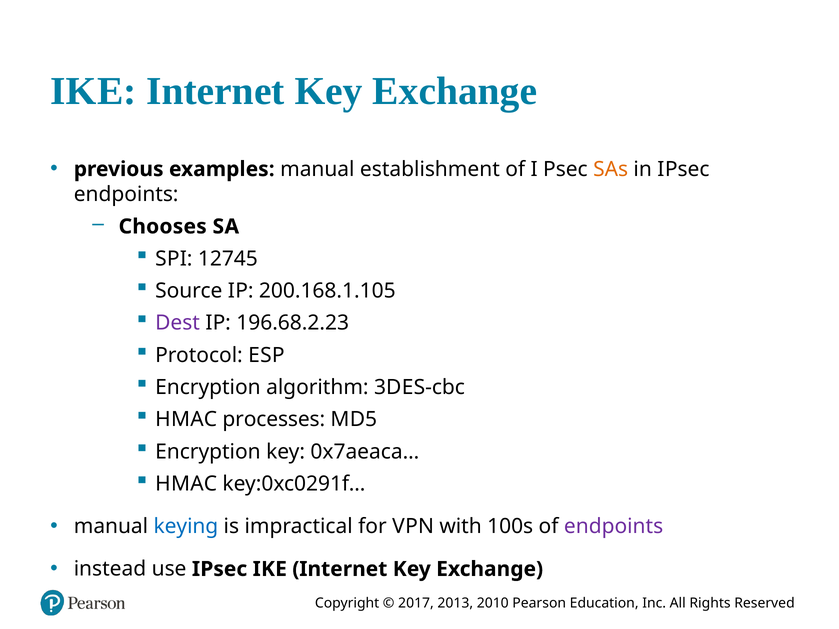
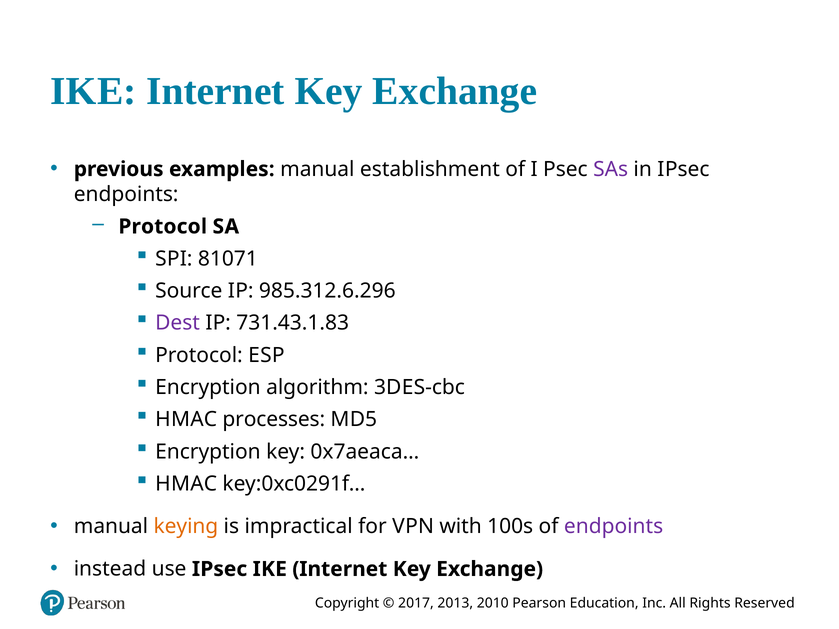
SAs colour: orange -> purple
Chooses at (163, 227): Chooses -> Protocol
12745: 12745 -> 81071
200.168.1.105: 200.168.1.105 -> 985.312.6.296
196.68.2.23: 196.68.2.23 -> 731.43.1.83
keying colour: blue -> orange
